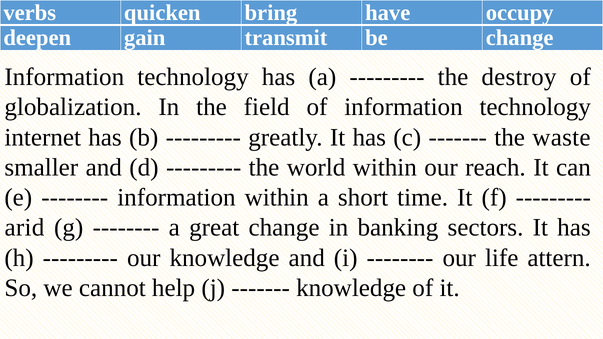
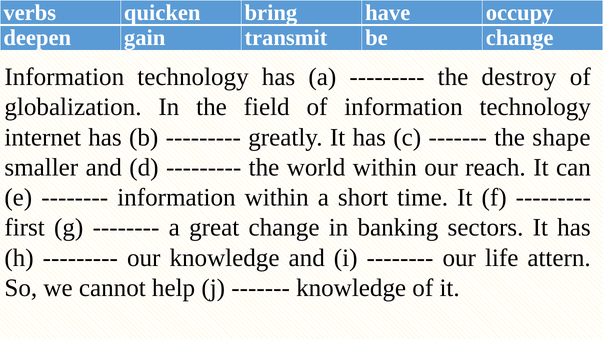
waste: waste -> shape
arid: arid -> first
